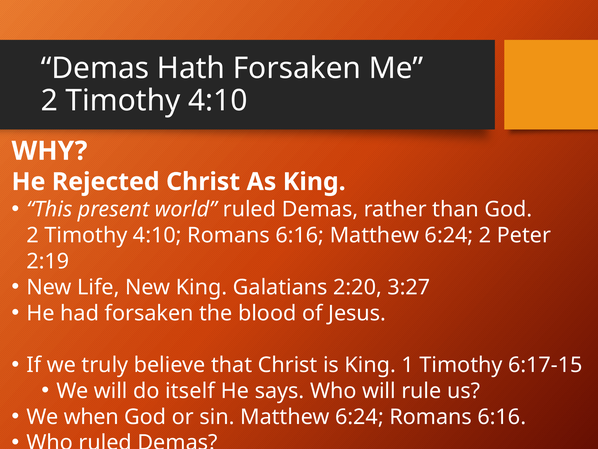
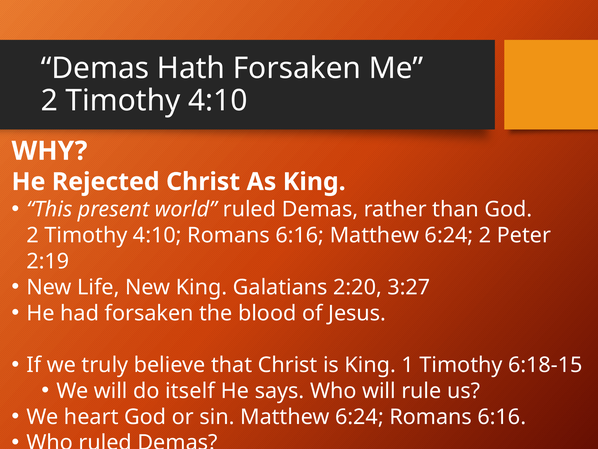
6:17-15: 6:17-15 -> 6:18-15
when: when -> heart
